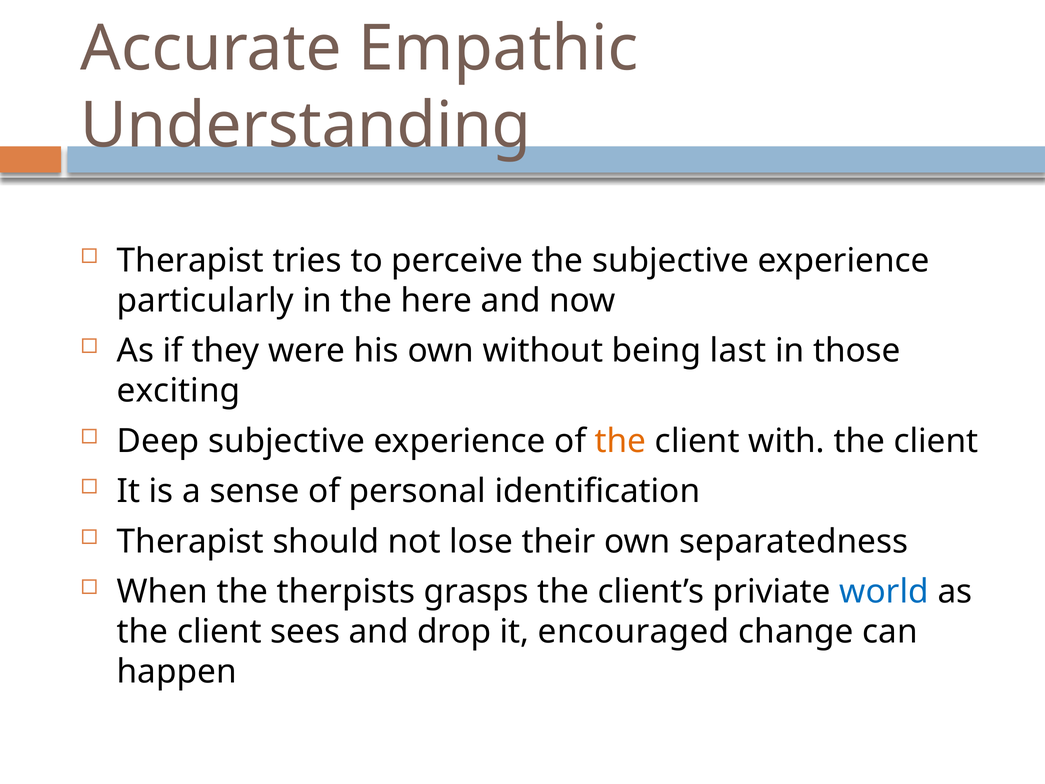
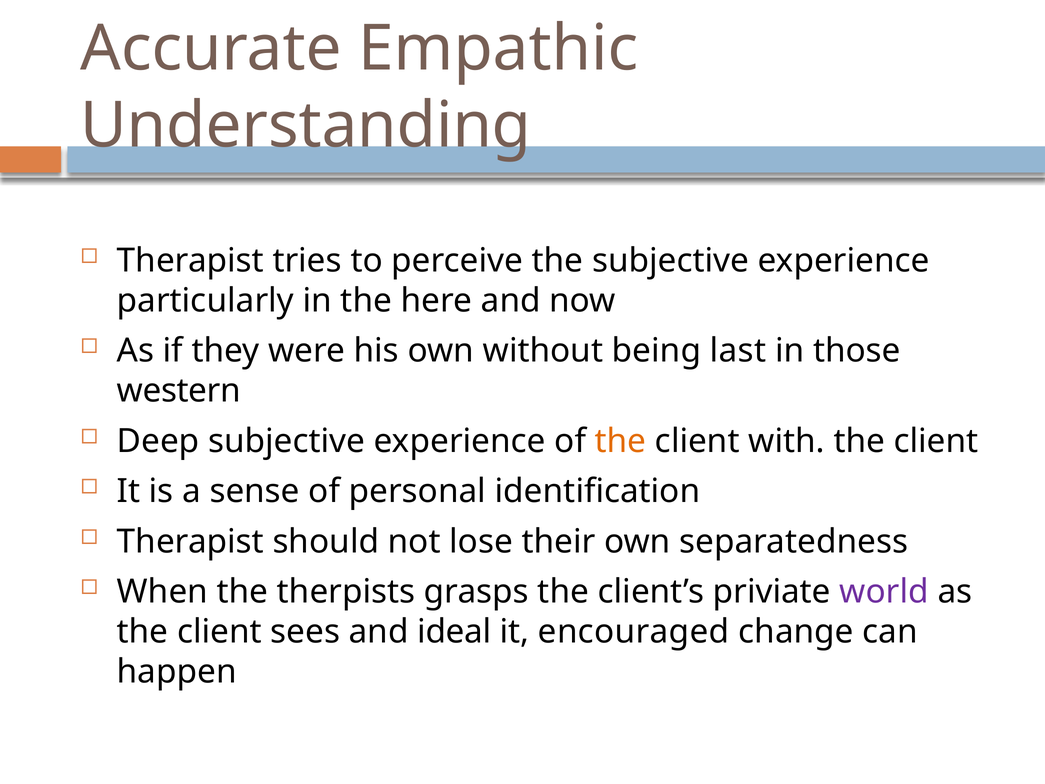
exciting: exciting -> western
world colour: blue -> purple
drop: drop -> ideal
